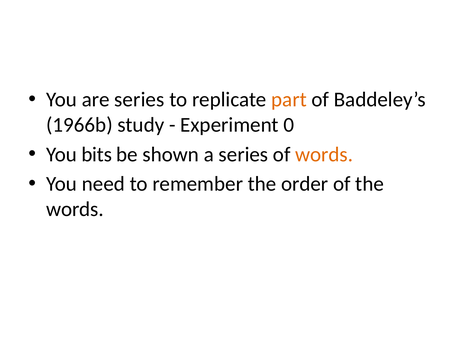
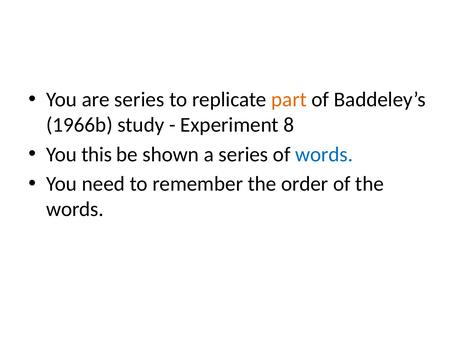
0: 0 -> 8
bits: bits -> this
words at (324, 154) colour: orange -> blue
